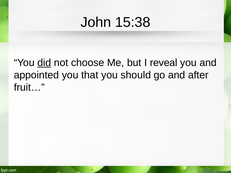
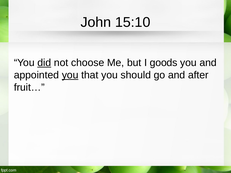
15:38: 15:38 -> 15:10
reveal: reveal -> goods
you at (70, 75) underline: none -> present
